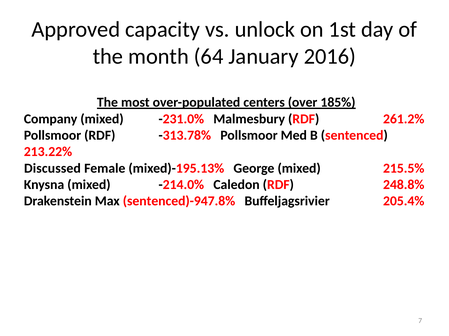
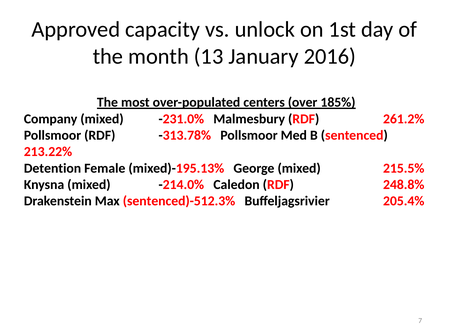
64: 64 -> 13
Discussed: Discussed -> Detention
sentenced)-947.8%: sentenced)-947.8% -> sentenced)-512.3%
